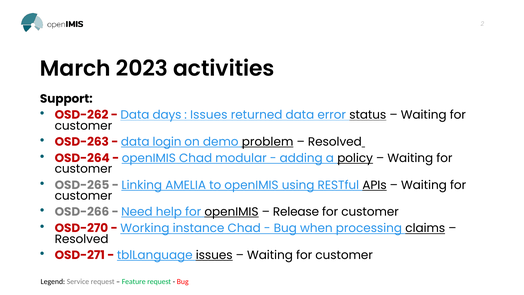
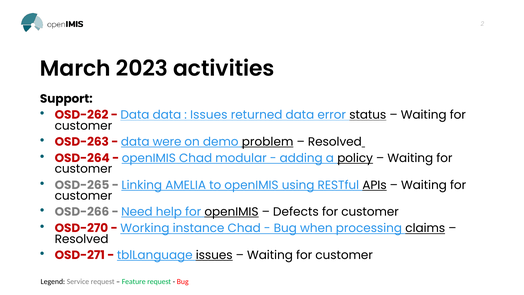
Data days: days -> data
login: login -> were
Release: Release -> Defects
